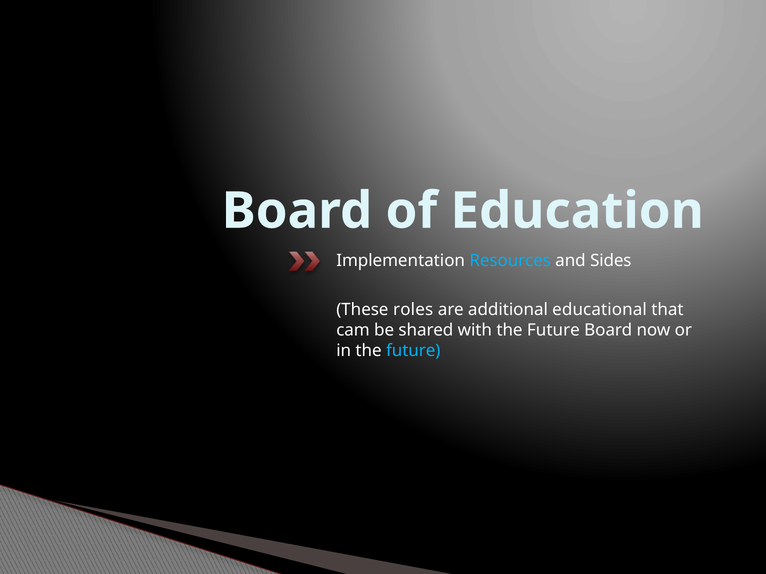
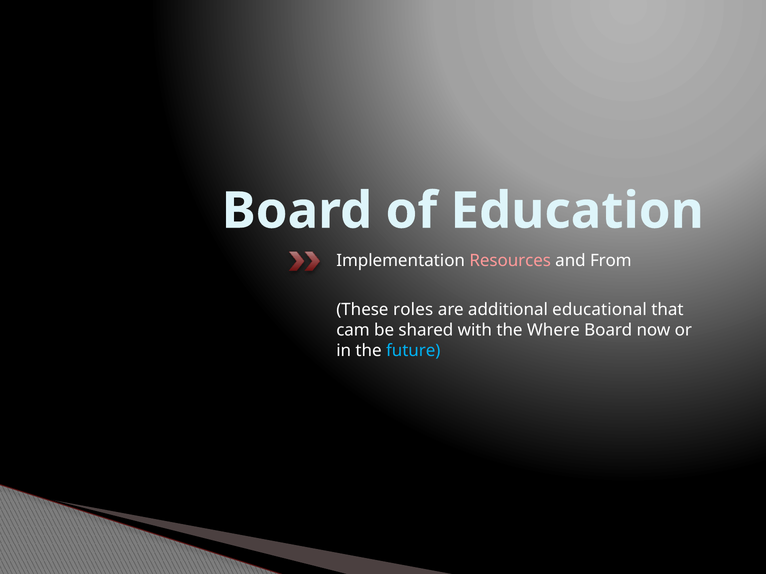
Resources colour: light blue -> pink
Sides: Sides -> From
with the Future: Future -> Where
